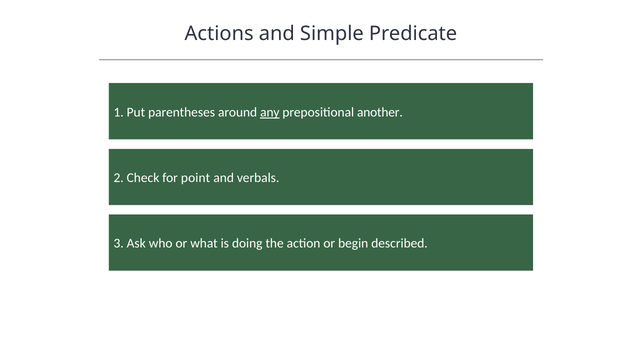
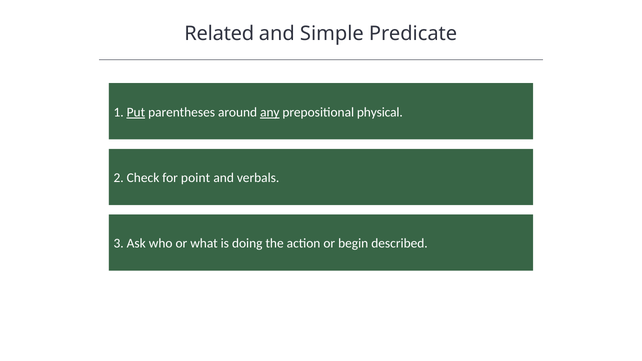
Actions: Actions -> Related
Put underline: none -> present
another: another -> physical
